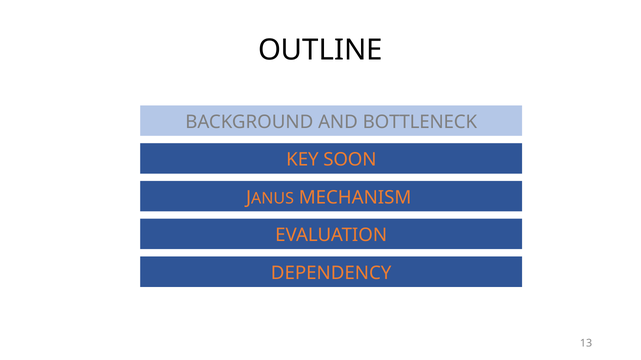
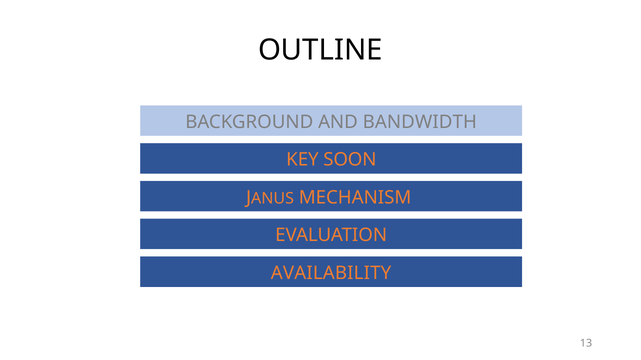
BOTTLENECK: BOTTLENECK -> BANDWIDTH
DEPENDENCY: DEPENDENCY -> AVAILABILITY
